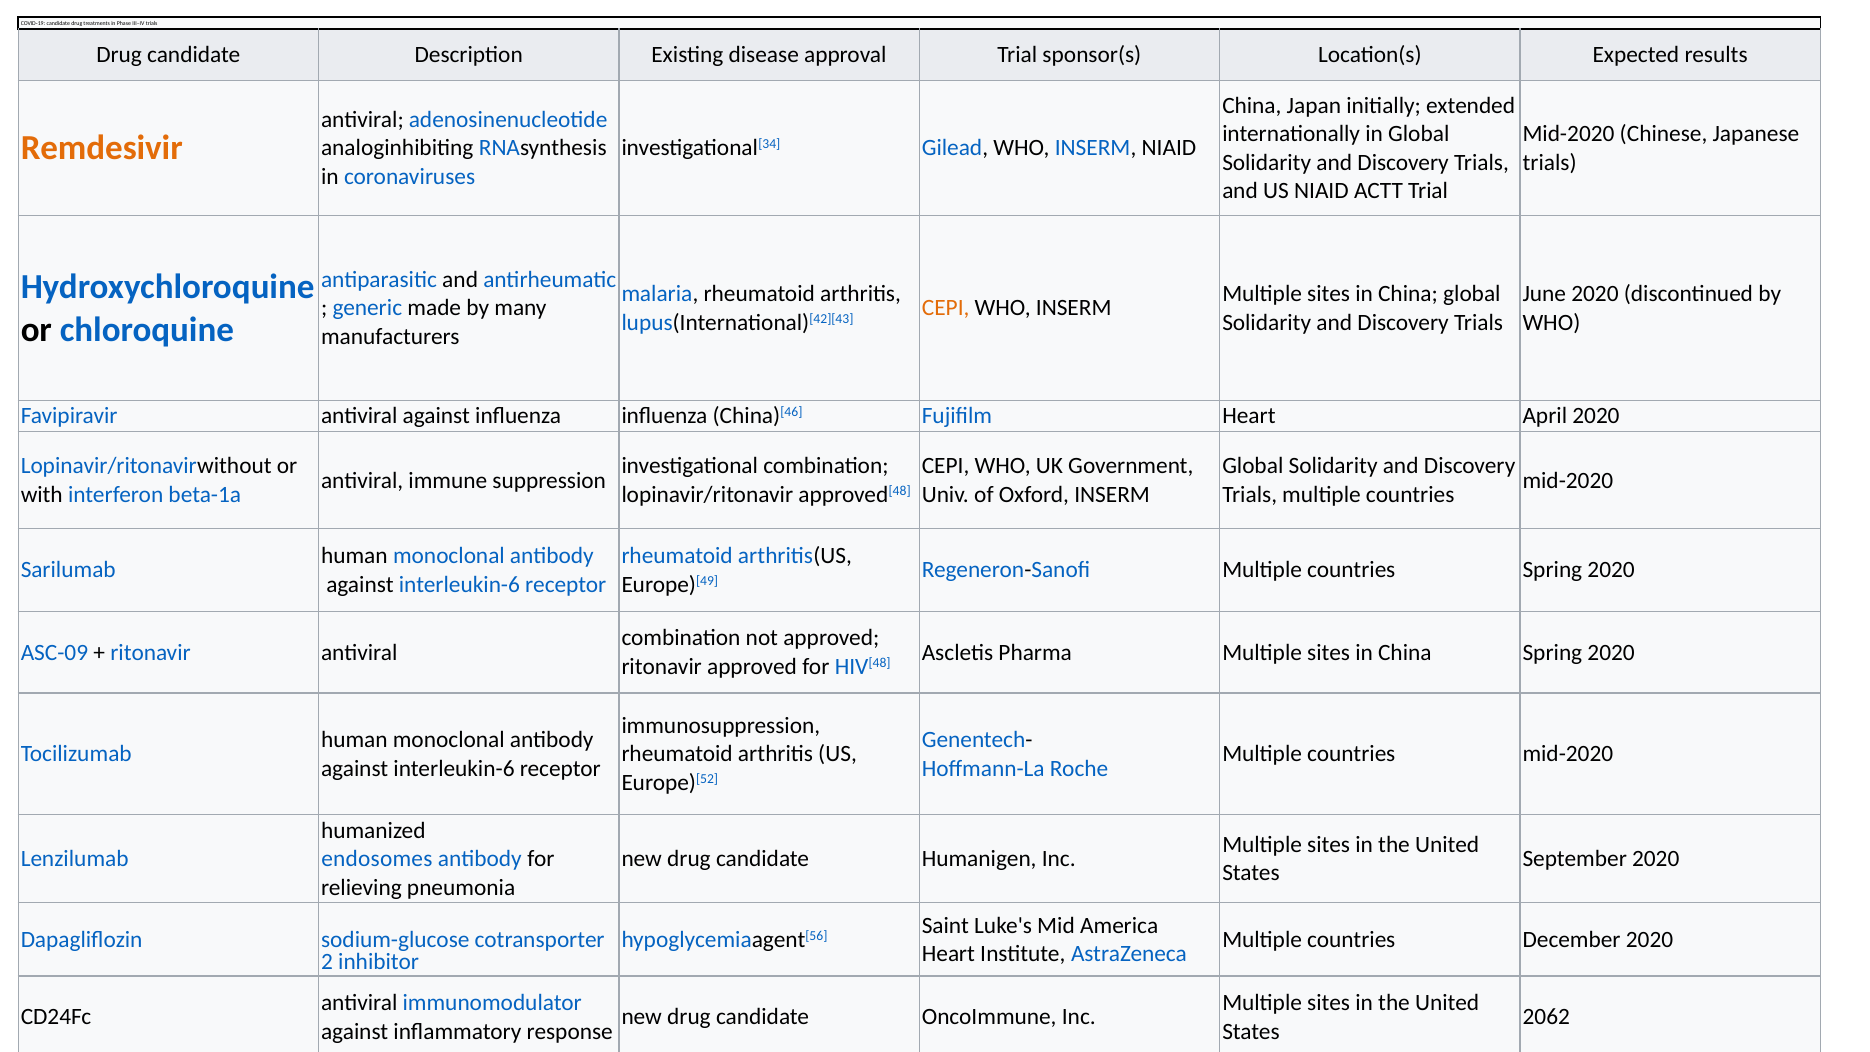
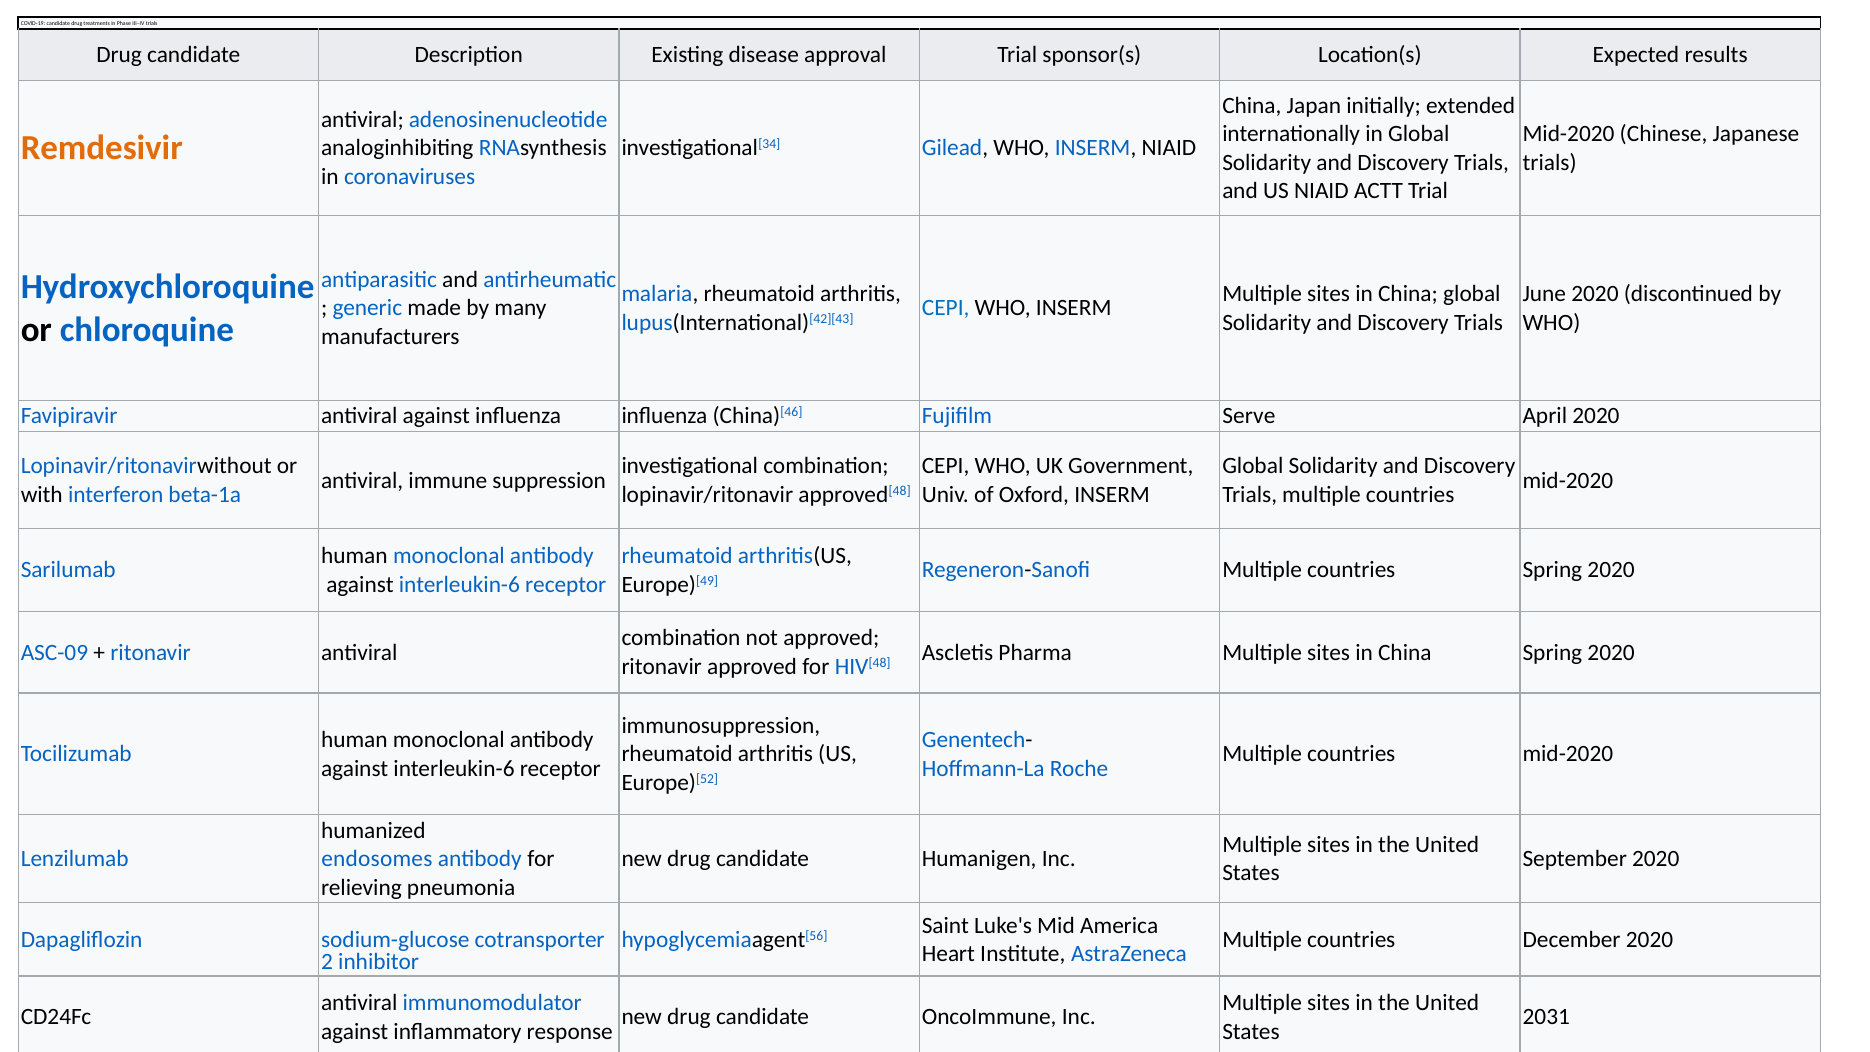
CEPI at (946, 308) colour: orange -> blue
Fujifilm Heart: Heart -> Serve
2062: 2062 -> 2031
